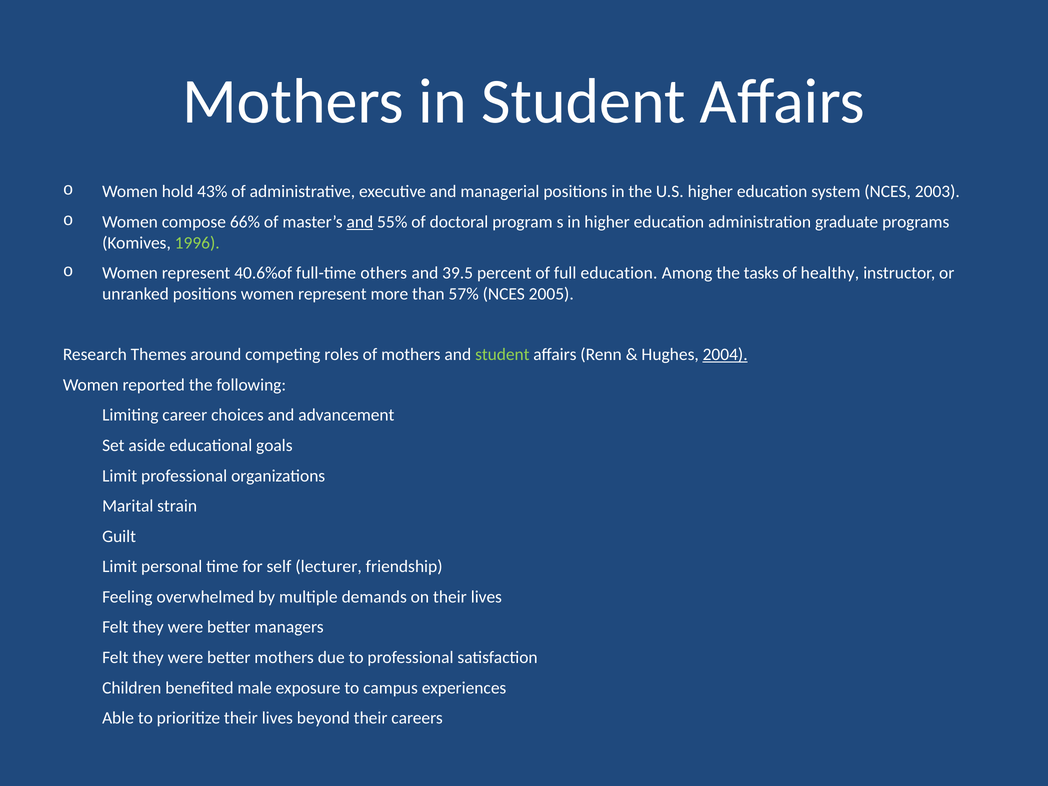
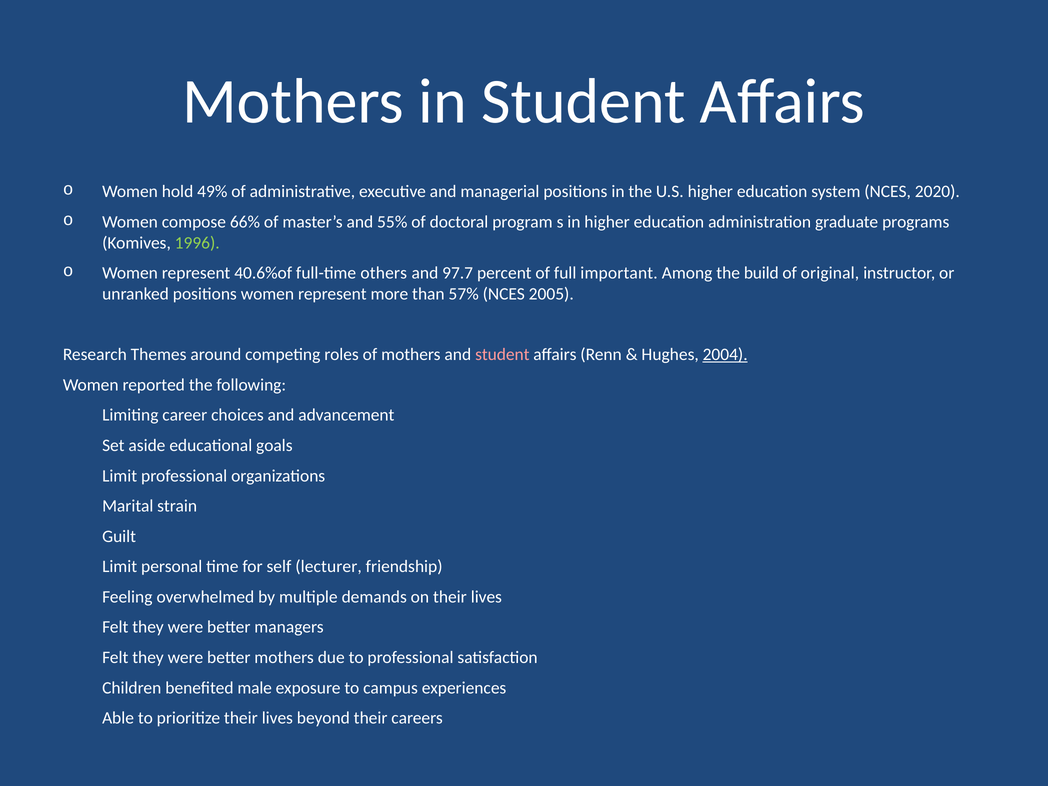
43%: 43% -> 49%
2003: 2003 -> 2020
and at (360, 222) underline: present -> none
39.5: 39.5 -> 97.7
full education: education -> important
tasks: tasks -> build
healthy: healthy -> original
student at (502, 355) colour: light green -> pink
